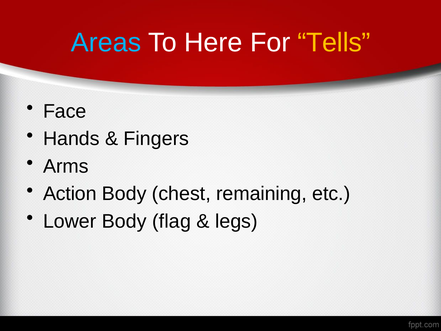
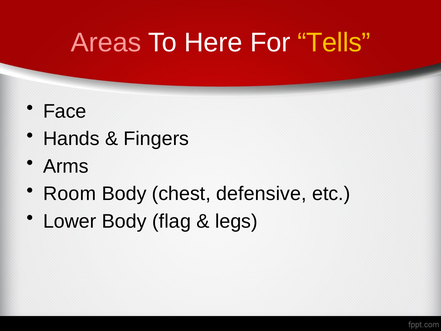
Areas colour: light blue -> pink
Action: Action -> Room
remaining: remaining -> defensive
